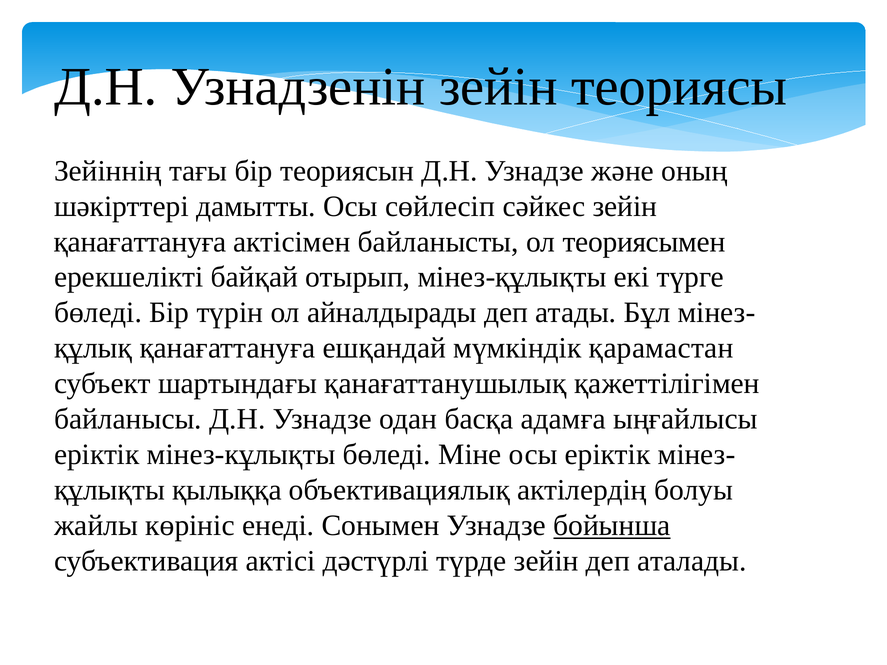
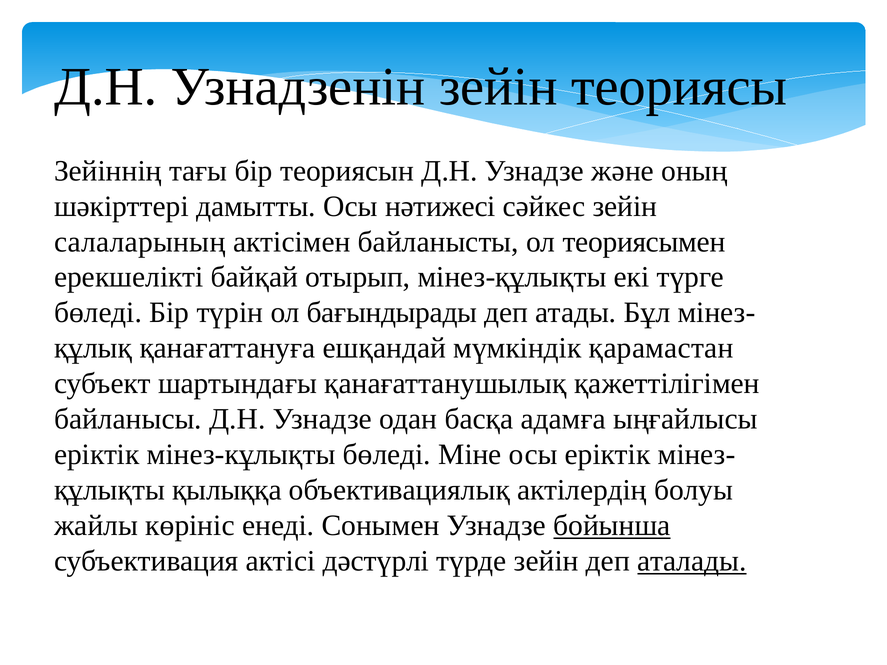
сөйлесіп: сөйлесіп -> нәтижесі
қанағаттануға at (140, 242): қанағаттануға -> салаларының
айналдырады: айналдырады -> бағындырады
аталады underline: none -> present
